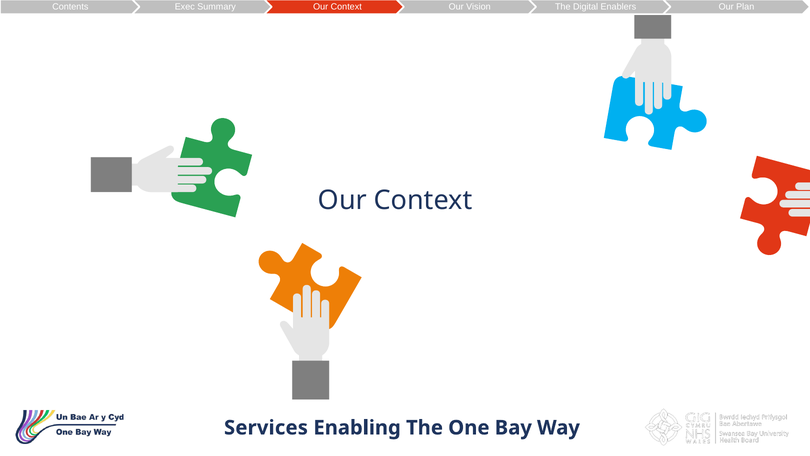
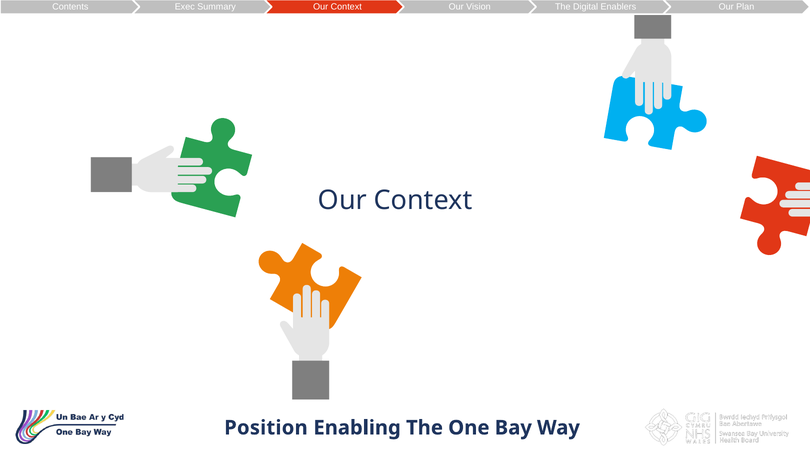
Services: Services -> Position
